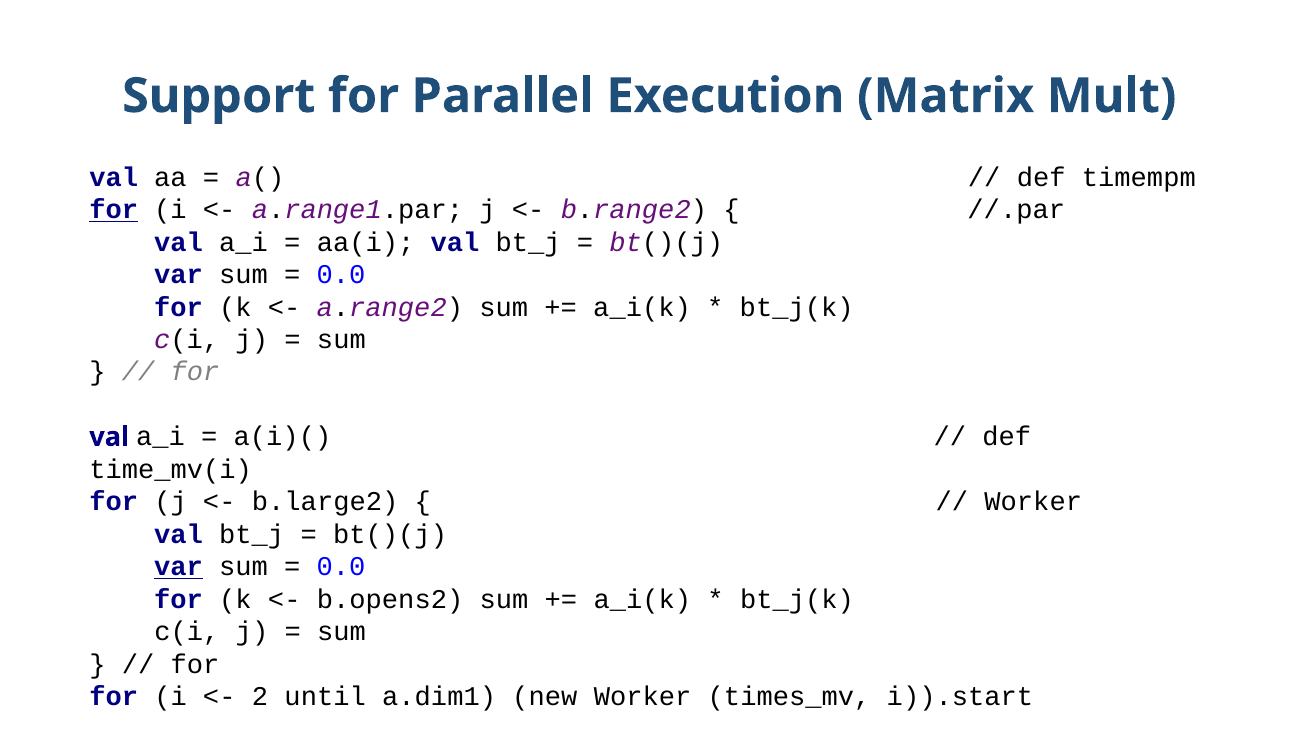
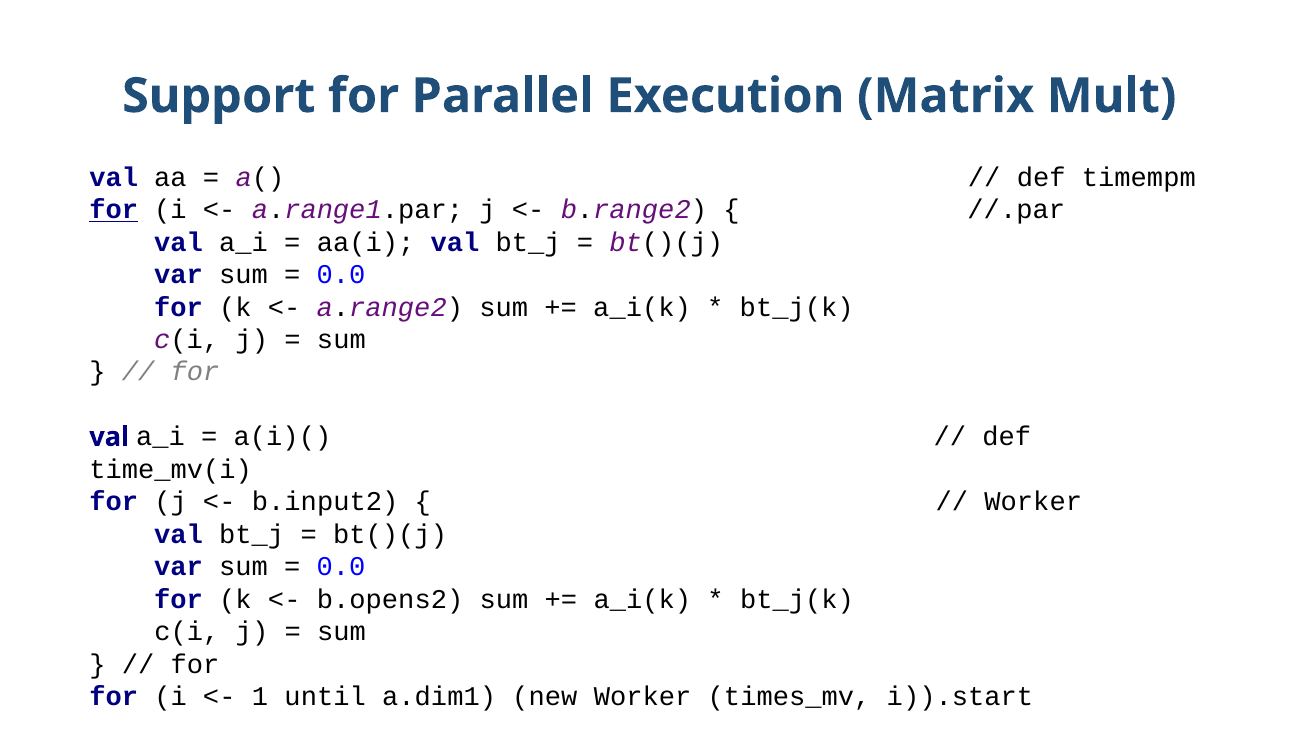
b.large2: b.large2 -> b.input2
var at (179, 567) underline: present -> none
2: 2 -> 1
